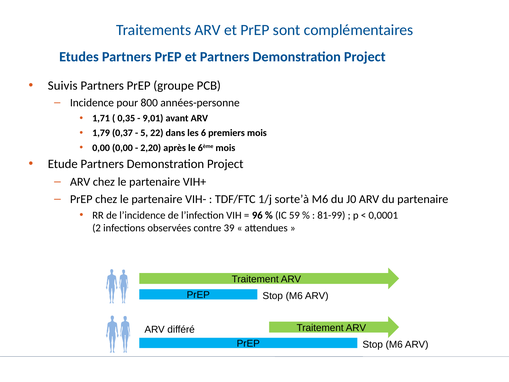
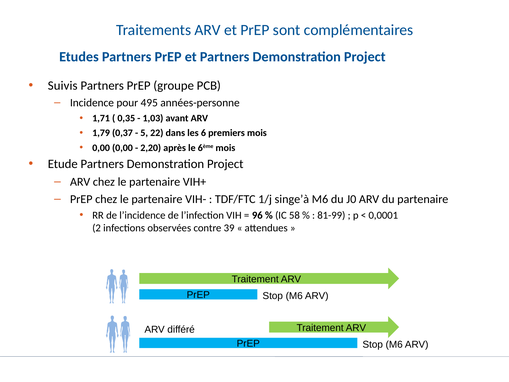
800: 800 -> 495
9,01: 9,01 -> 1,03
sorte’à: sorte’à -> singe’à
59: 59 -> 58
